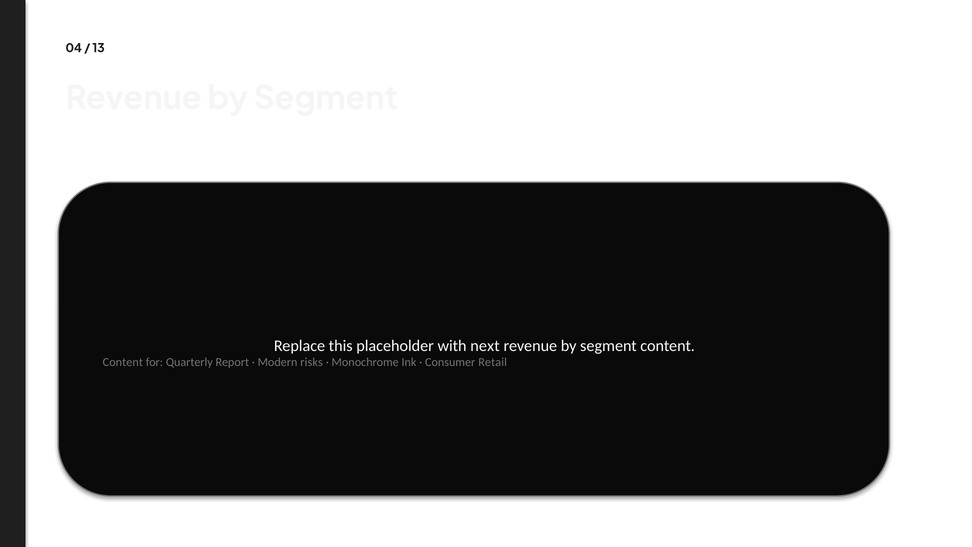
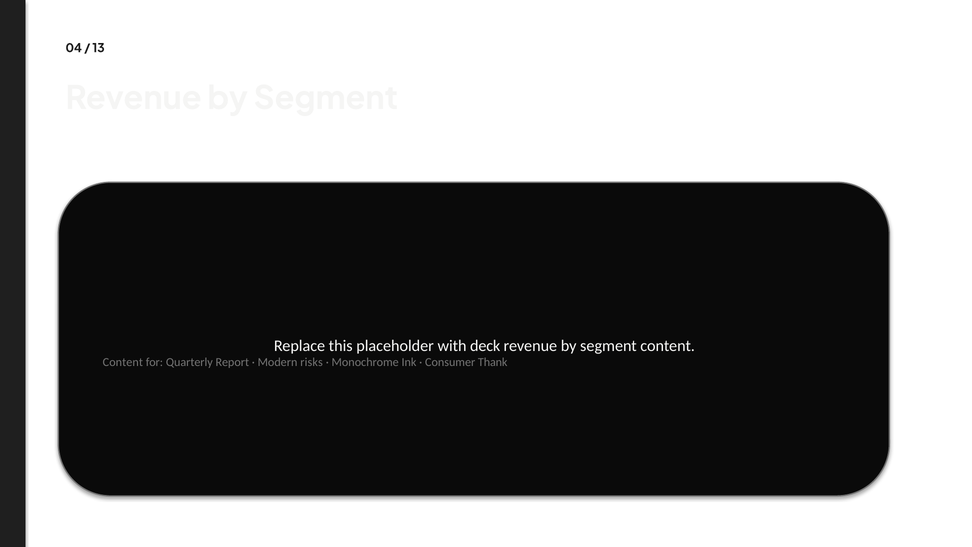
next: next -> deck
Retail: Retail -> Thank
